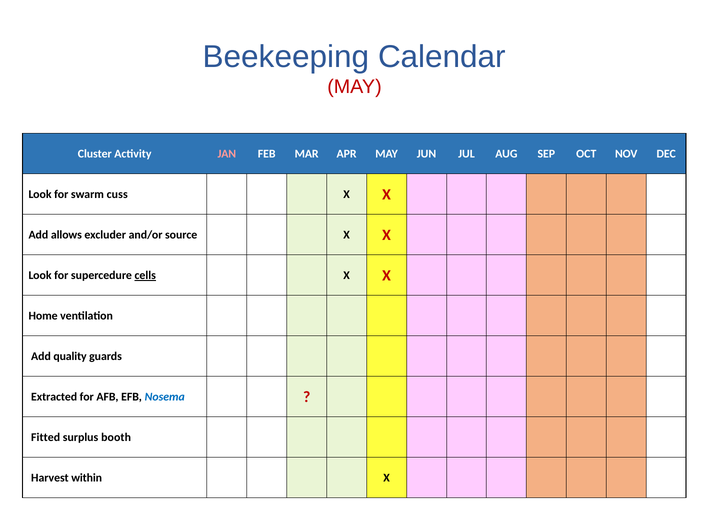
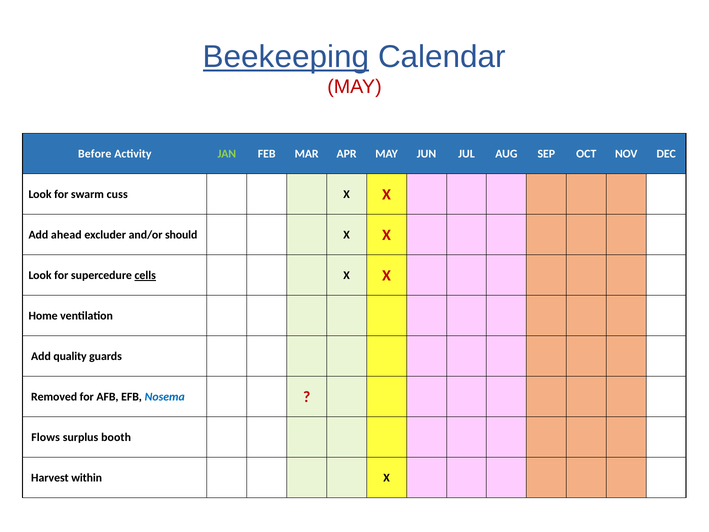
Beekeeping underline: none -> present
Cluster: Cluster -> Before
JAN colour: pink -> light green
allows: allows -> ahead
source: source -> should
Extracted: Extracted -> Removed
Fitted: Fitted -> Flows
